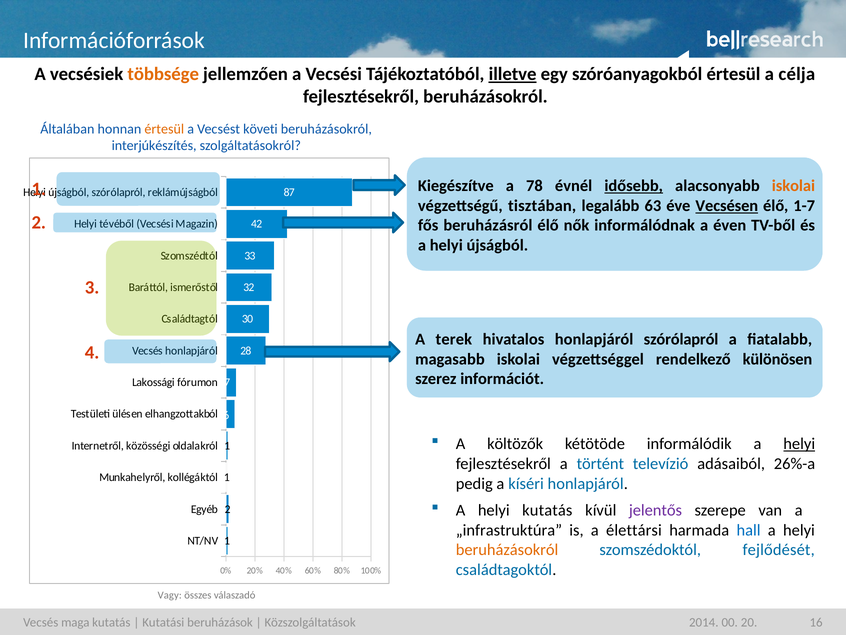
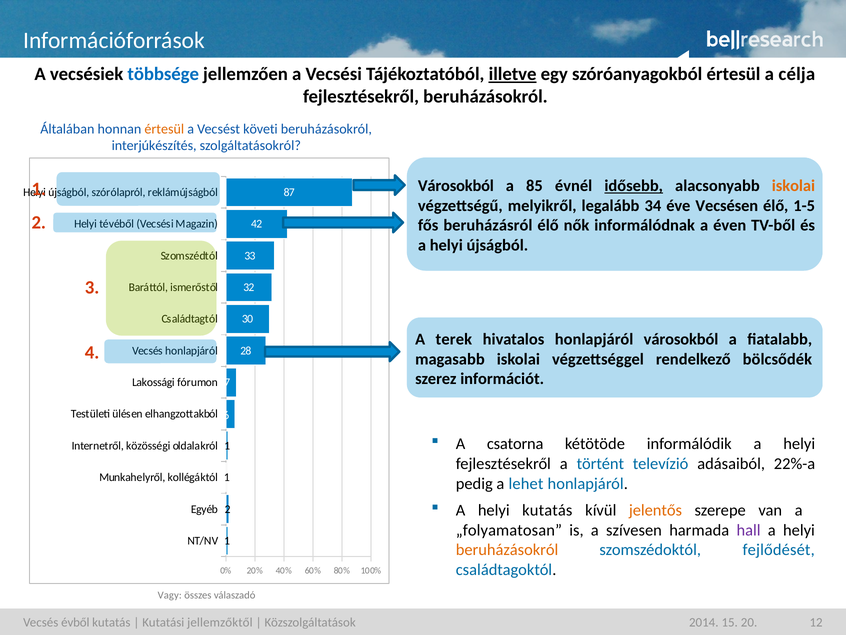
többsége colour: orange -> blue
Kiegészítve at (456, 186): Kiegészítve -> Városokból
78: 78 -> 85
tisztában: tisztában -> melyikről
63: 63 -> 34
Vecsésen underline: present -> none
1-7: 1-7 -> 1-5
honlapjáról szórólapról: szórólapról -> városokból
különösen: különösen -> bölcsődék
költözők: költözők -> csatorna
helyi at (799, 444) underline: present -> none
26%-a: 26%-a -> 22%-a
kíséri: kíséri -> lehet
jelentős colour: purple -> orange
„infrastruktúra: „infrastruktúra -> „folyamatosan
élettársi: élettársi -> szívesen
hall colour: blue -> purple
maga: maga -> évből
beruházások: beruházások -> jellemzőktől
00: 00 -> 15
16: 16 -> 12
